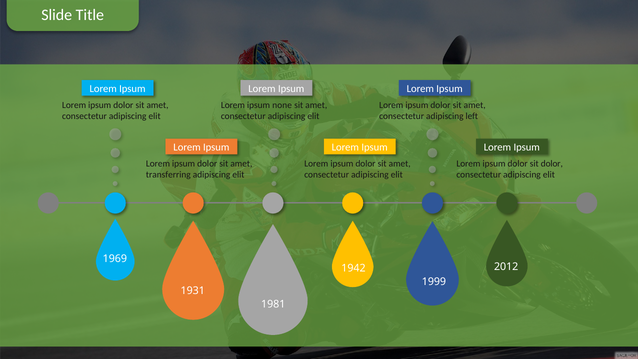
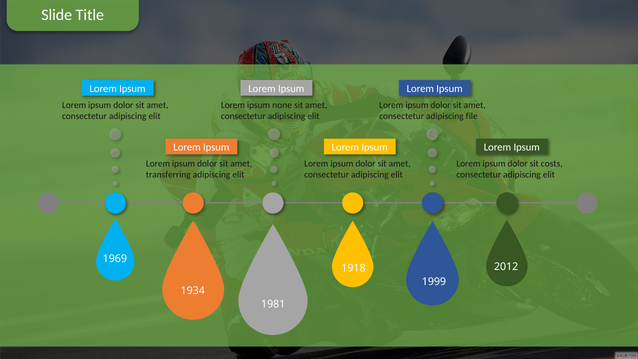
left: left -> file
sit dolor: dolor -> costs
1942: 1942 -> 1918
1931: 1931 -> 1934
